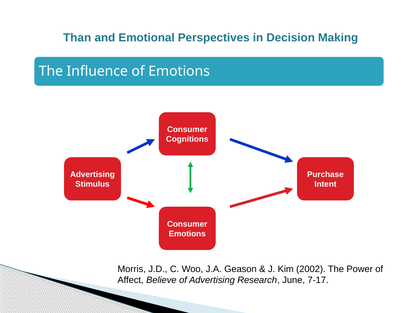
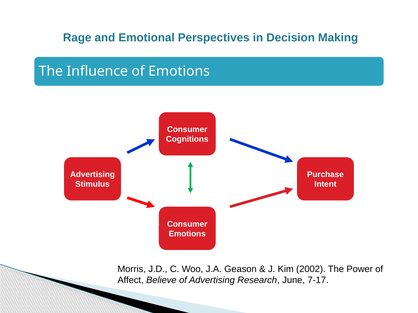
Than: Than -> Rage
